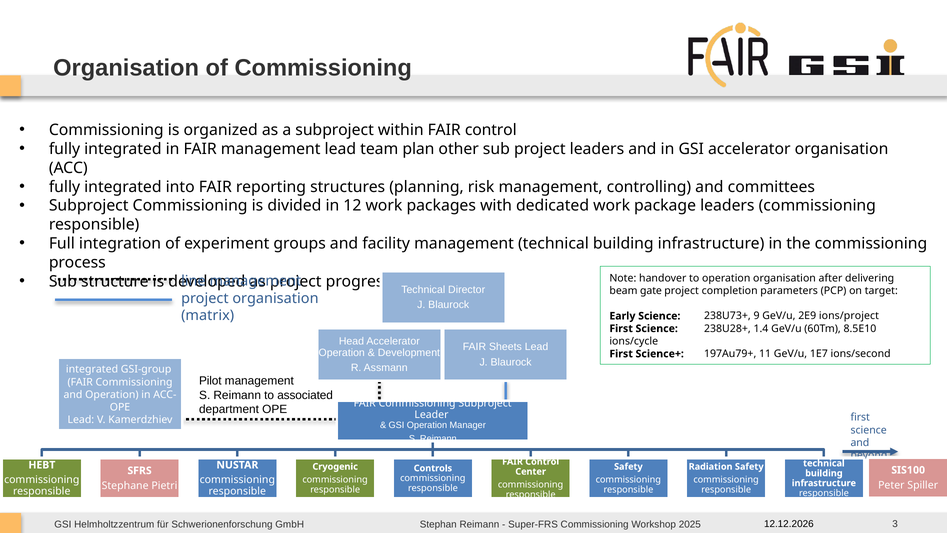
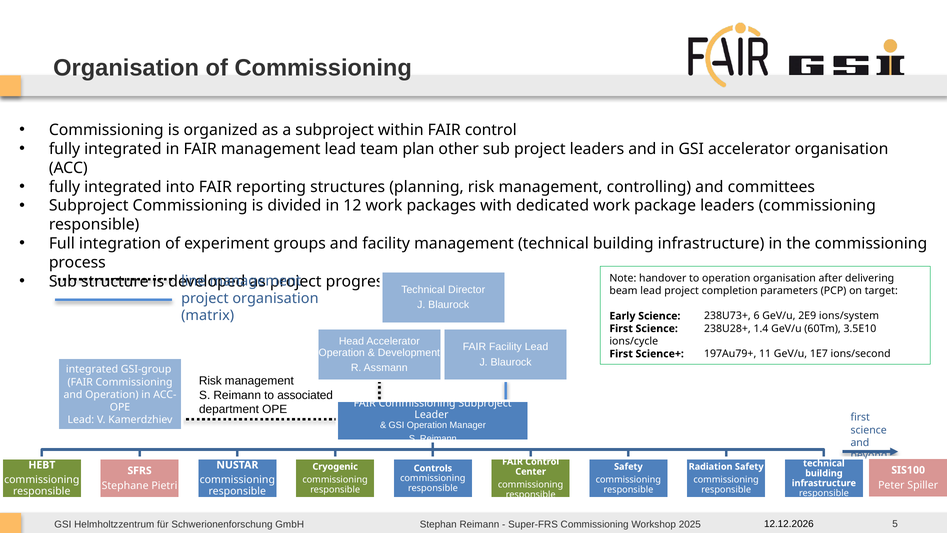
beam gate: gate -> lead
9: 9 -> 6
ions/project: ions/project -> ions/system
8.5E10: 8.5E10 -> 3.5E10
FAIR Sheets: Sheets -> Facility
Pilot at (210, 381): Pilot -> Risk
3: 3 -> 5
